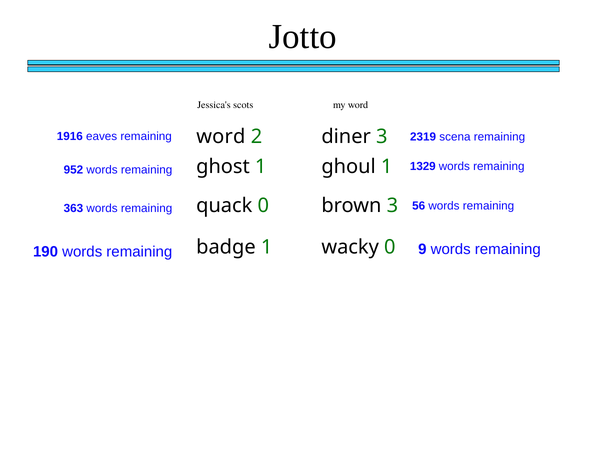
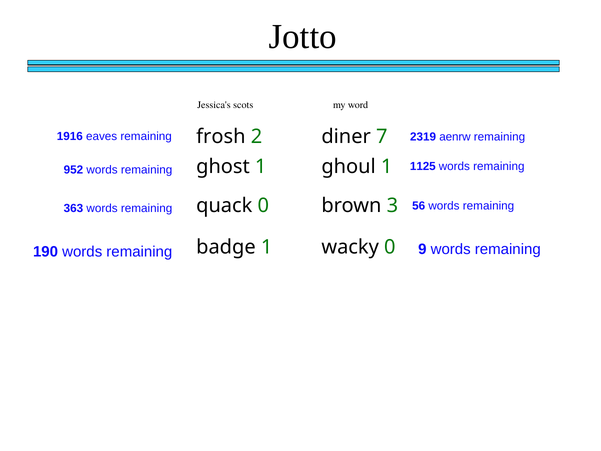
word at (221, 137): word -> frosh
diner 3: 3 -> 7
scena: scena -> aenrw
1329: 1329 -> 1125
